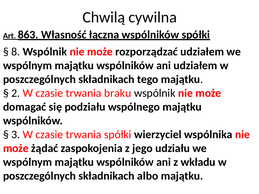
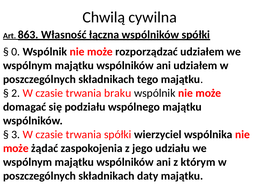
8: 8 -> 0
wkładu: wkładu -> którym
albo: albo -> daty
